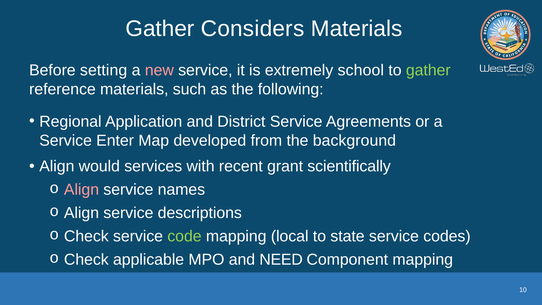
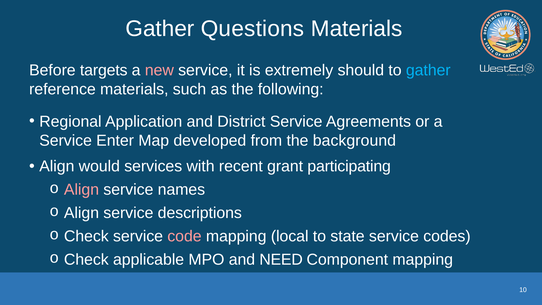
Considers: Considers -> Questions
setting: setting -> targets
school: school -> should
gather at (428, 70) colour: light green -> light blue
scientifically: scientifically -> participating
code colour: light green -> pink
